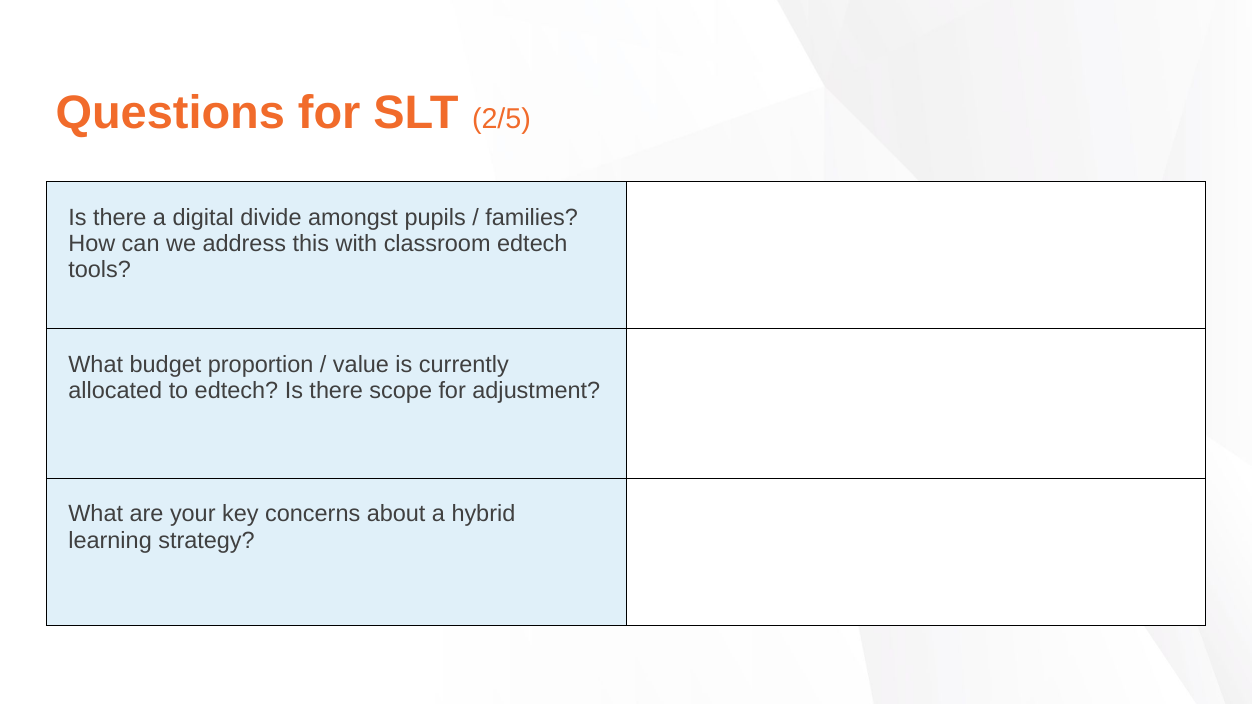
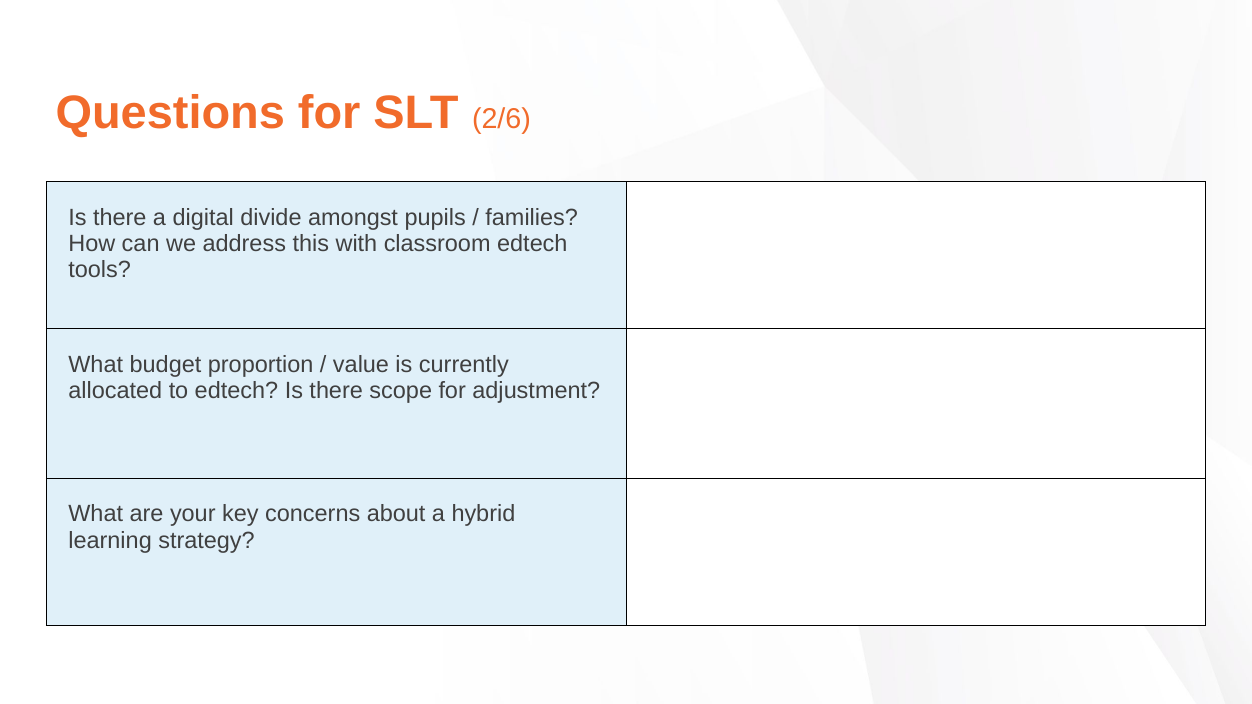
2/5: 2/5 -> 2/6
